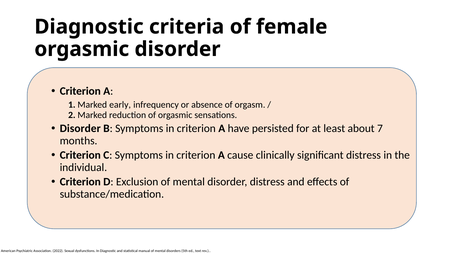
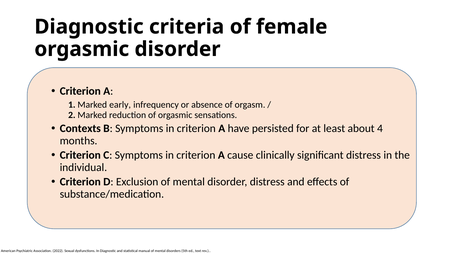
Disorder at (80, 128): Disorder -> Contexts
7: 7 -> 4
